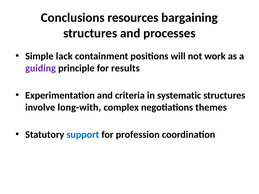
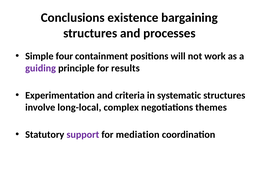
resources: resources -> existence
lack: lack -> four
long-with: long-with -> long-local
support colour: blue -> purple
profession: profession -> mediation
